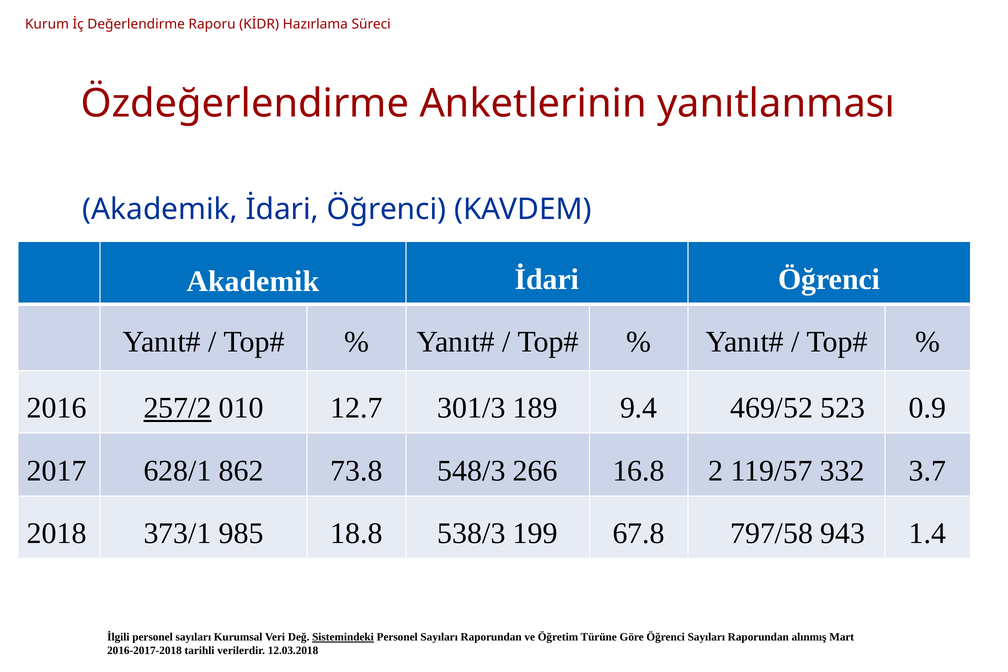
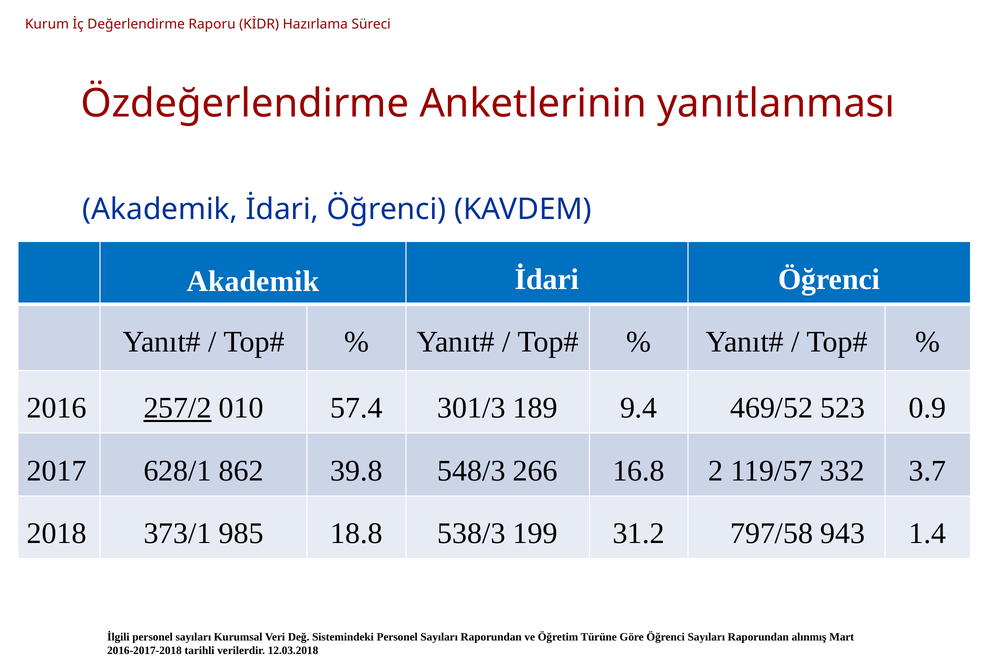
12.7: 12.7 -> 57.4
73.8: 73.8 -> 39.8
67.8: 67.8 -> 31.2
Sistemindeki underline: present -> none
